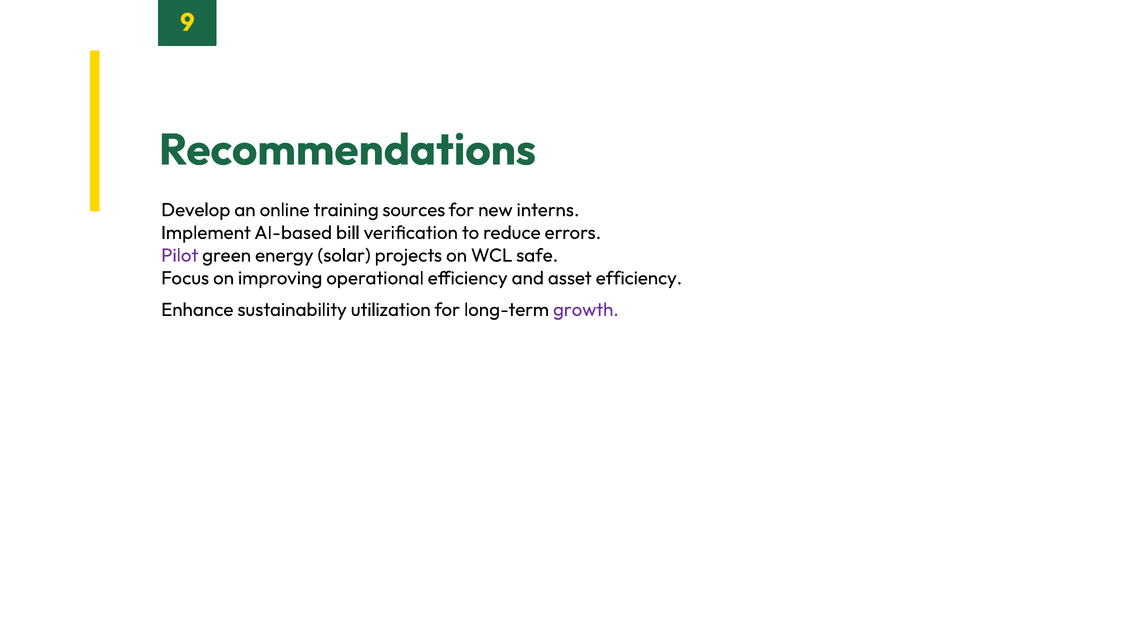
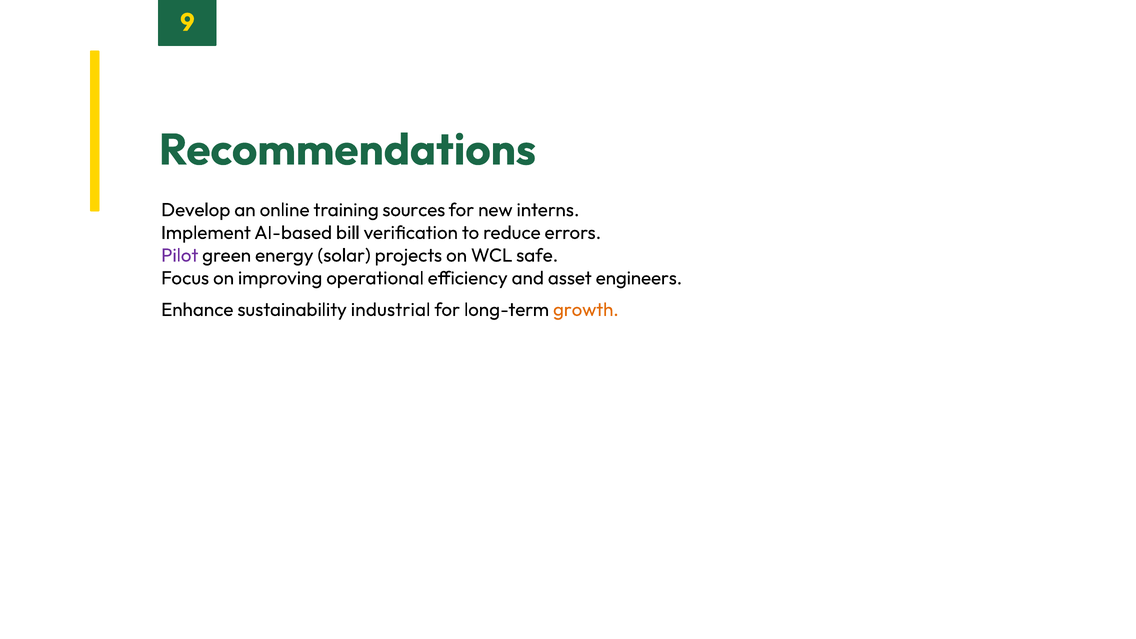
asset efficiency: efficiency -> engineers
utilization: utilization -> industrial
growth colour: purple -> orange
